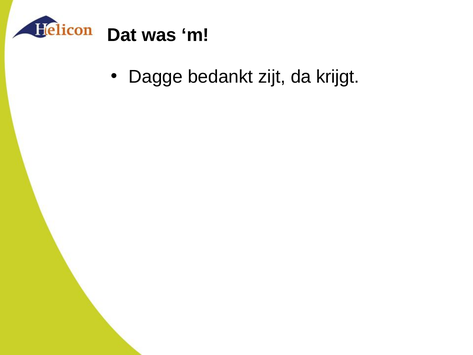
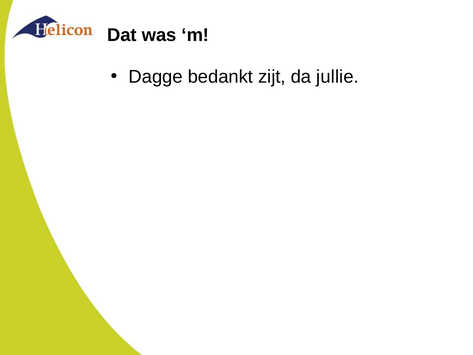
krijgt: krijgt -> jullie
